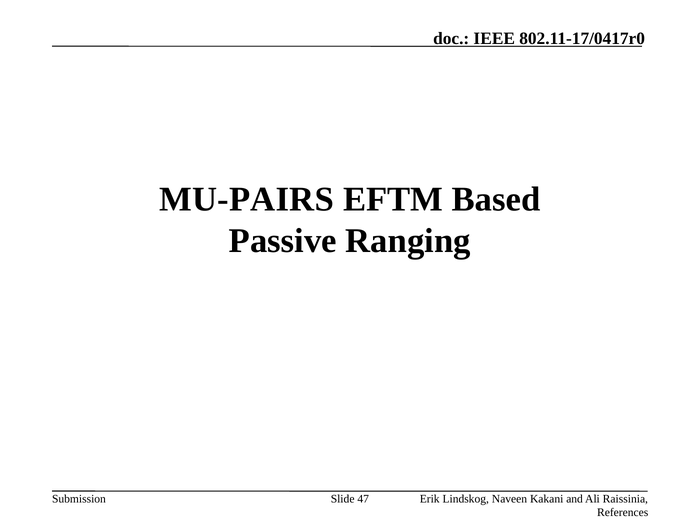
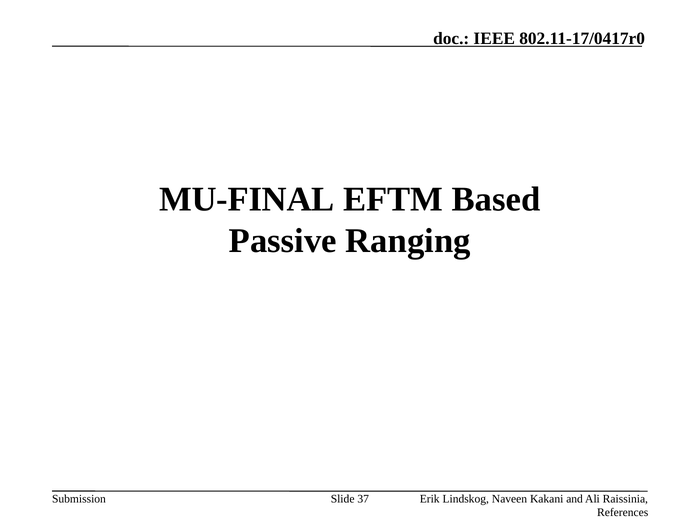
MU-PAIRS: MU-PAIRS -> MU-FINAL
47: 47 -> 37
